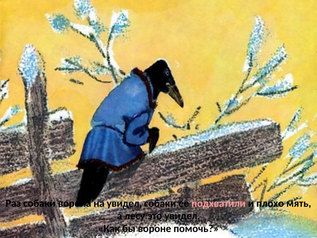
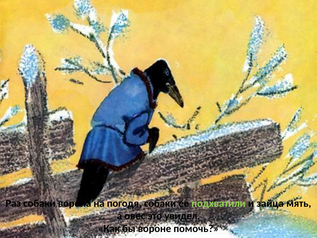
на увидел: увидел -> погодя
подхватили colour: pink -> light green
плохо: плохо -> зайца
лесу: лесу -> овес
